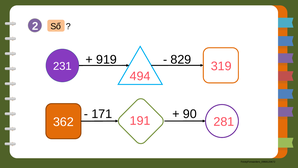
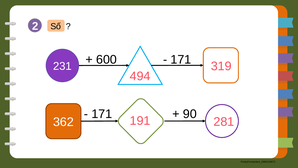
919: 919 -> 600
829 at (181, 59): 829 -> 171
